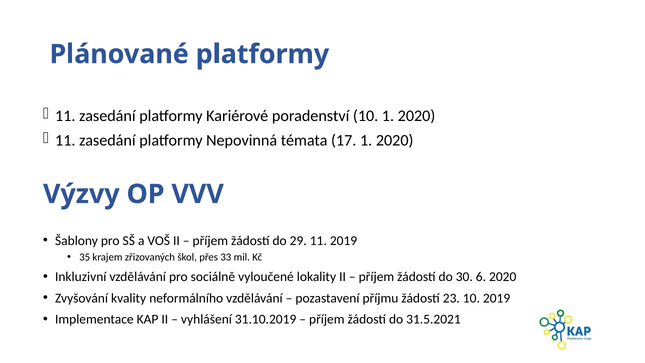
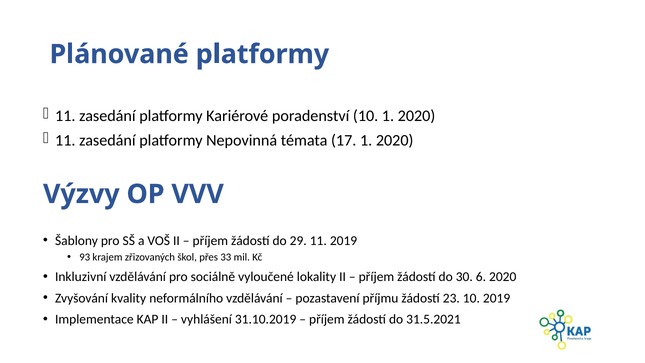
35: 35 -> 93
